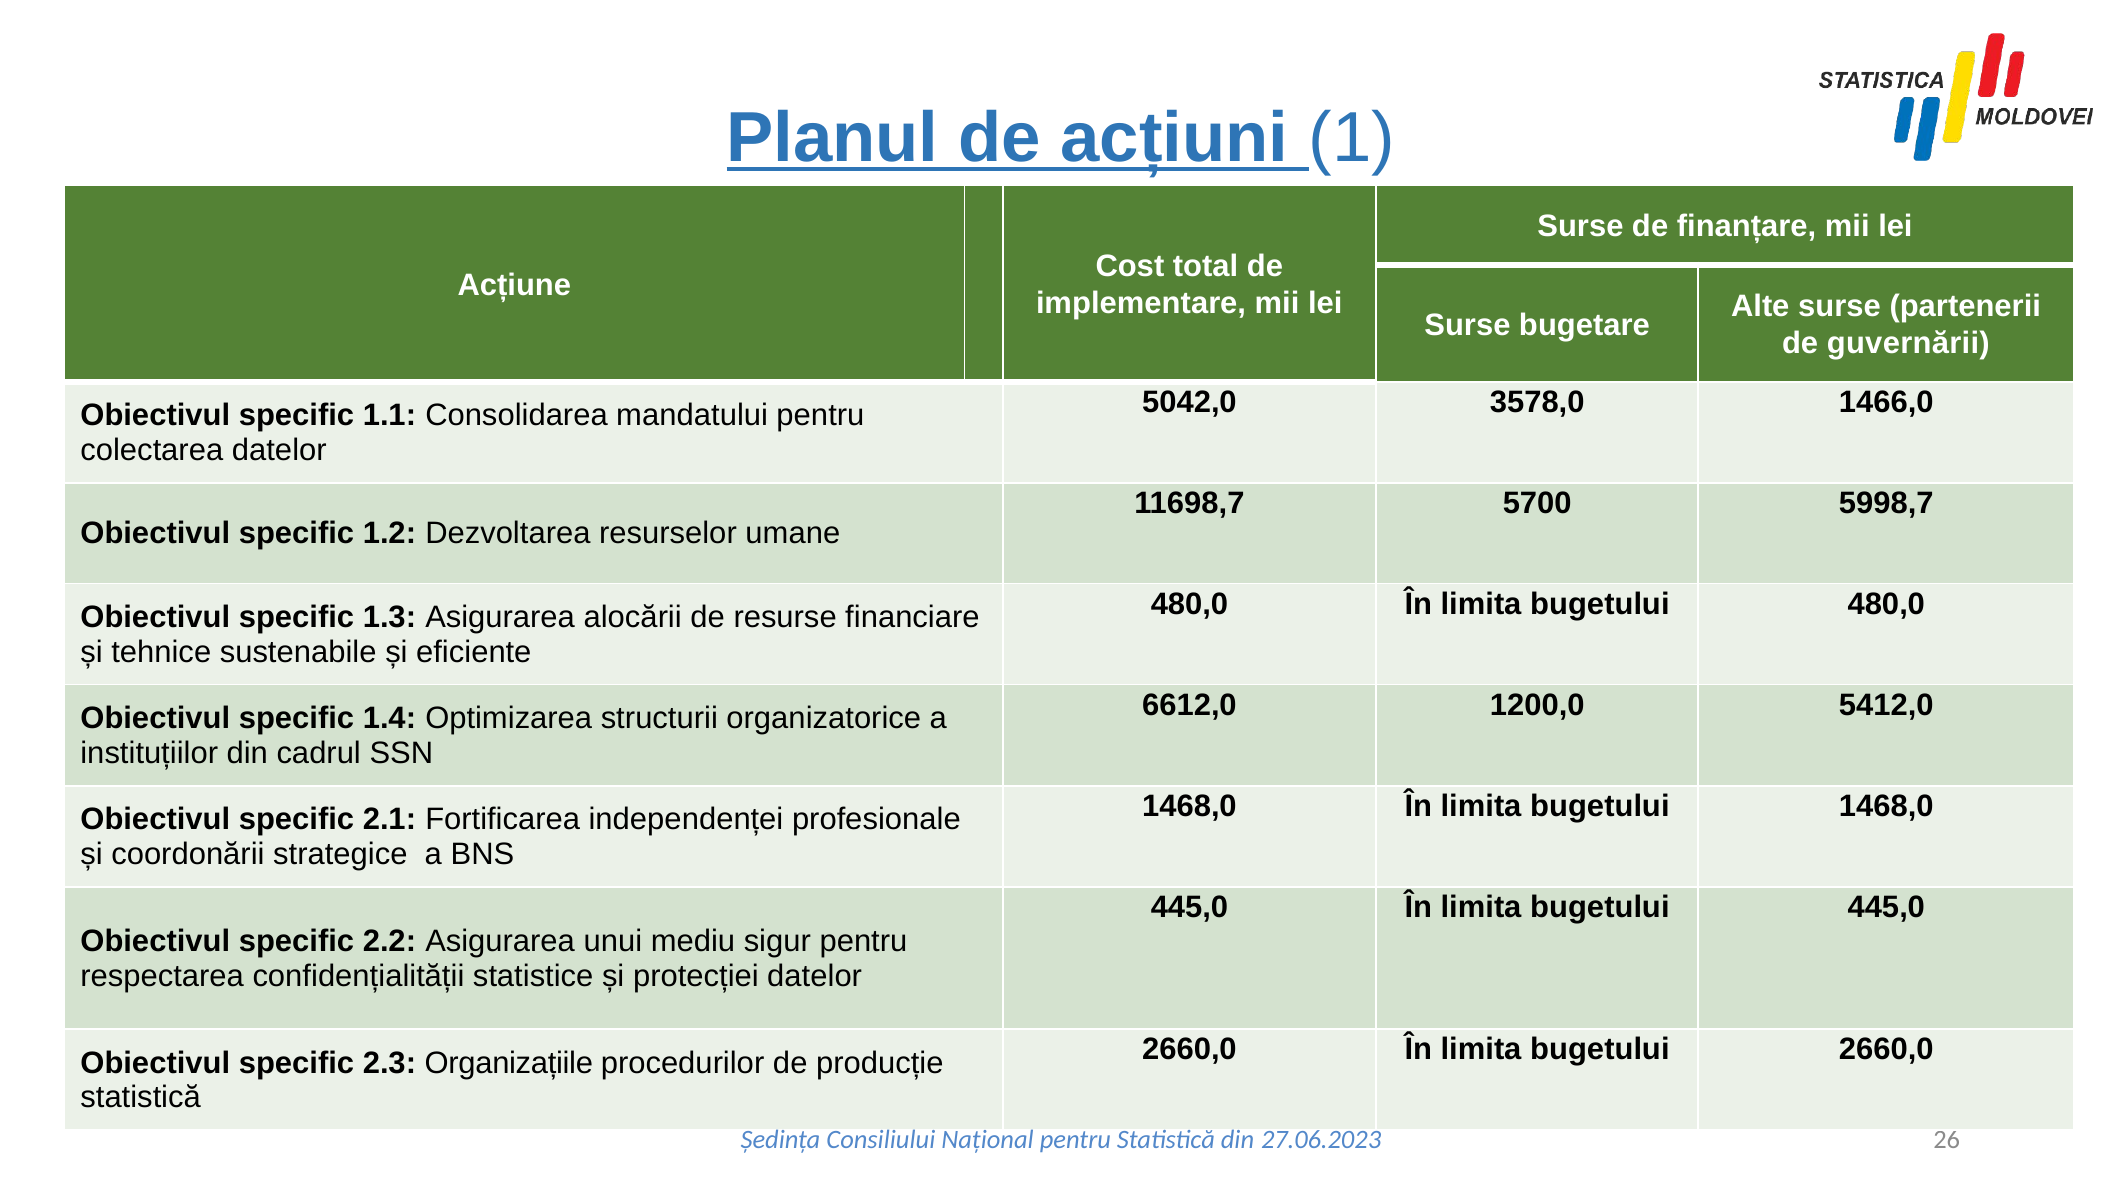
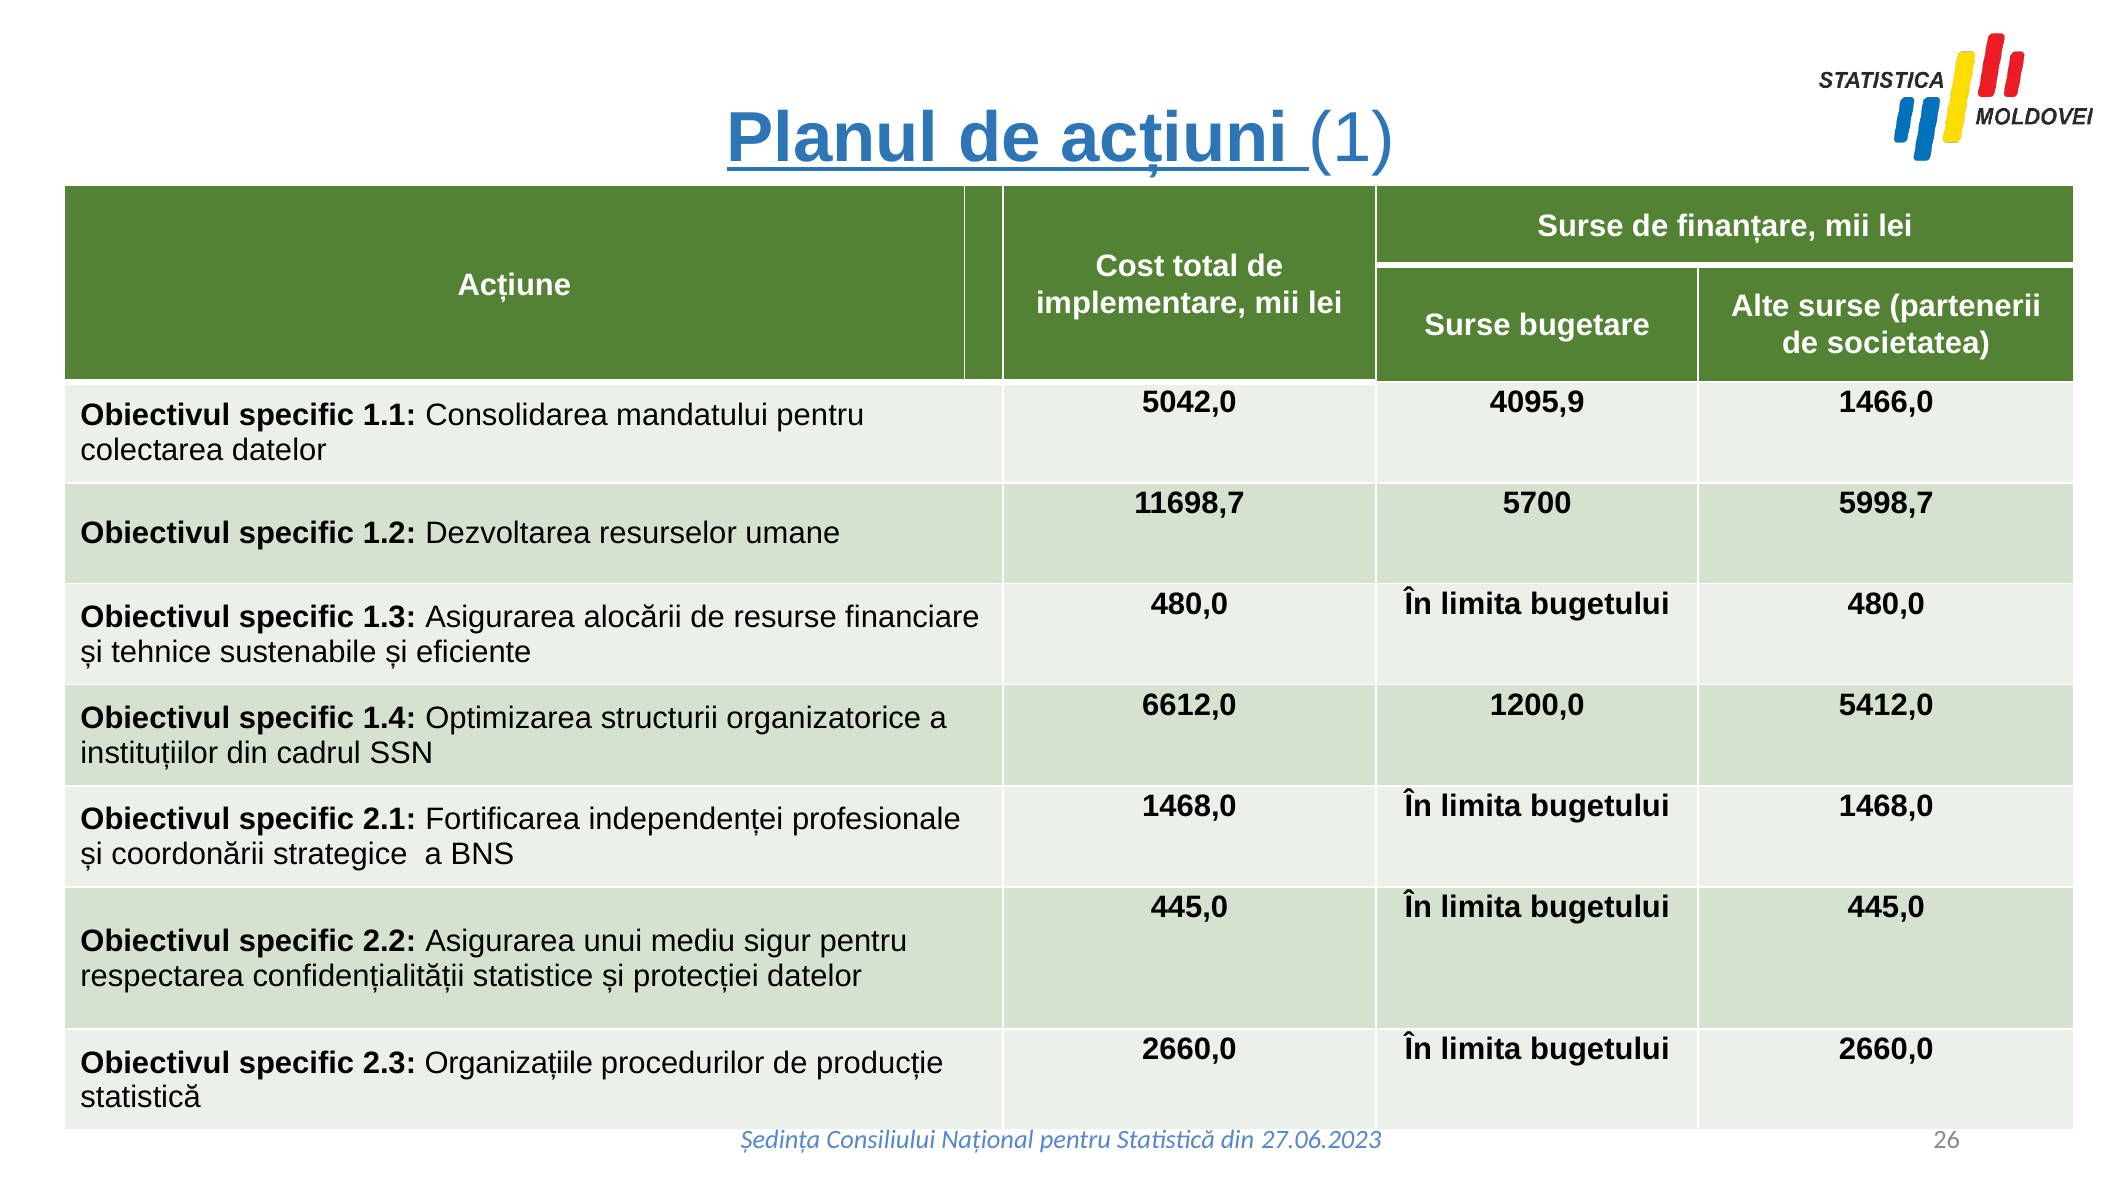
guvernării: guvernării -> societatea
3578,0: 3578,0 -> 4095,9
